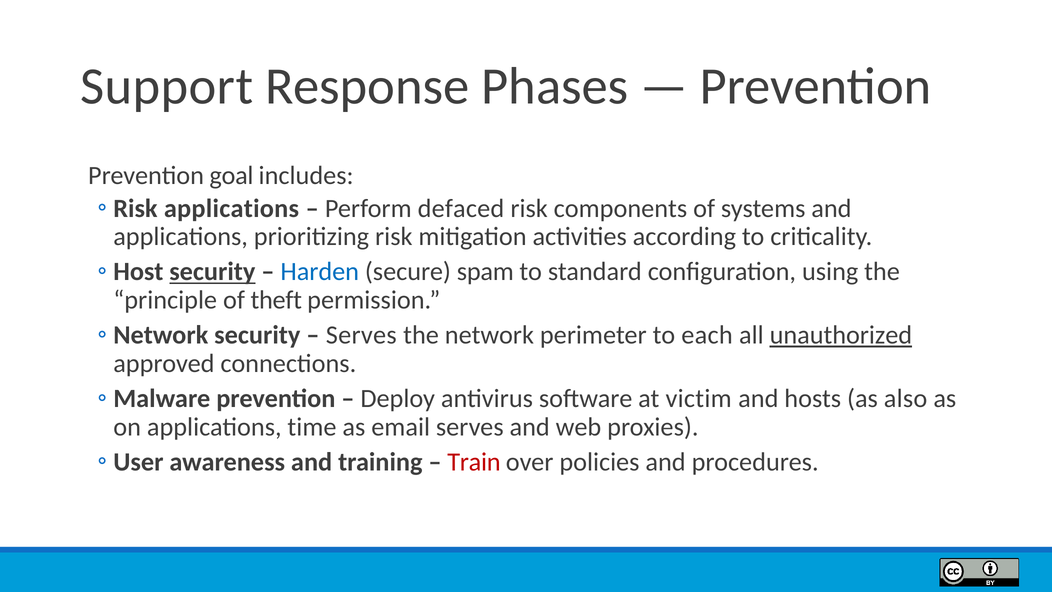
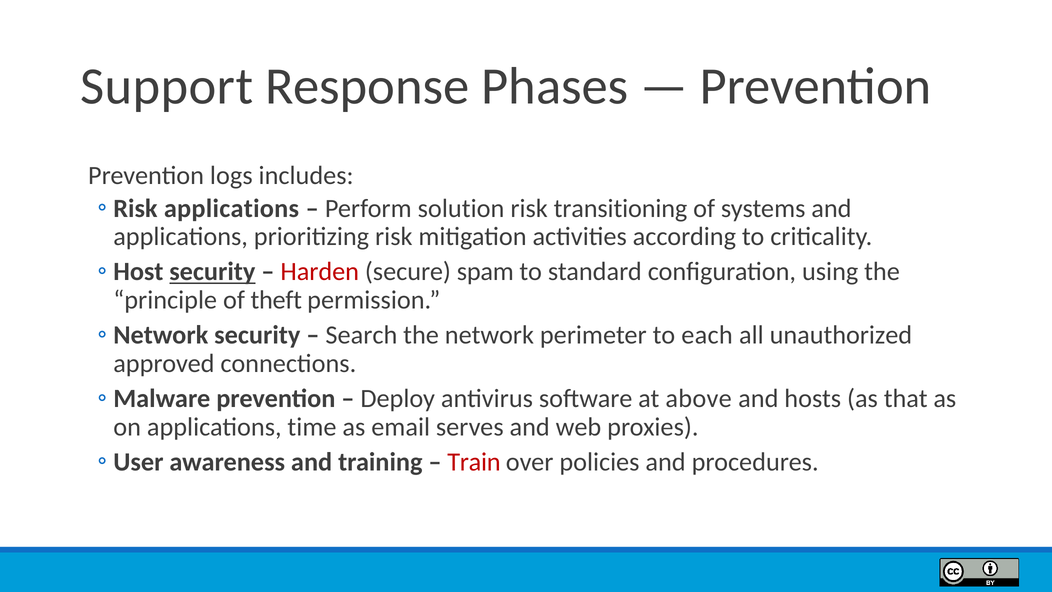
goal: goal -> logs
defaced: defaced -> solution
components: components -> transitioning
Harden colour: blue -> red
Serves at (361, 335): Serves -> Search
unauthorized underline: present -> none
victim: victim -> above
also: also -> that
